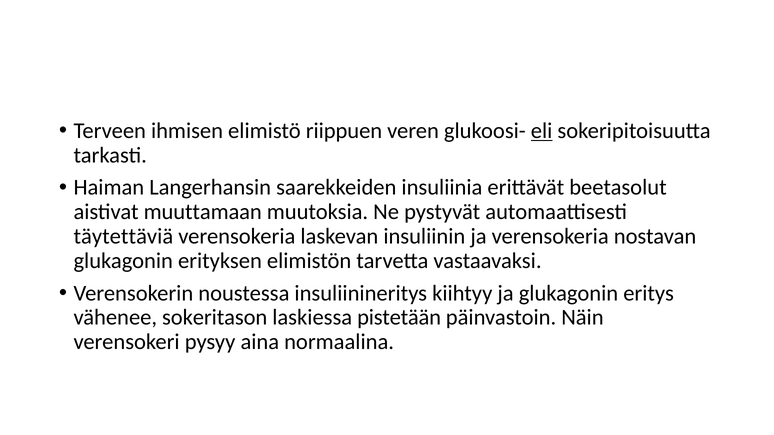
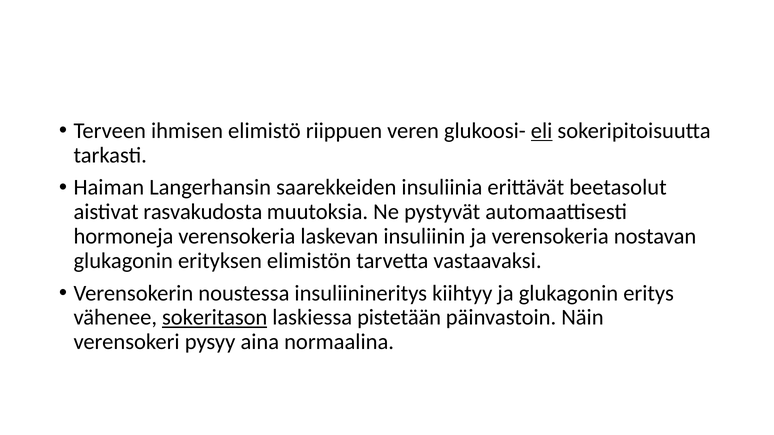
muuttamaan: muuttamaan -> rasvakudosta
täytettäviä: täytettäviä -> hormoneja
sokeritason underline: none -> present
